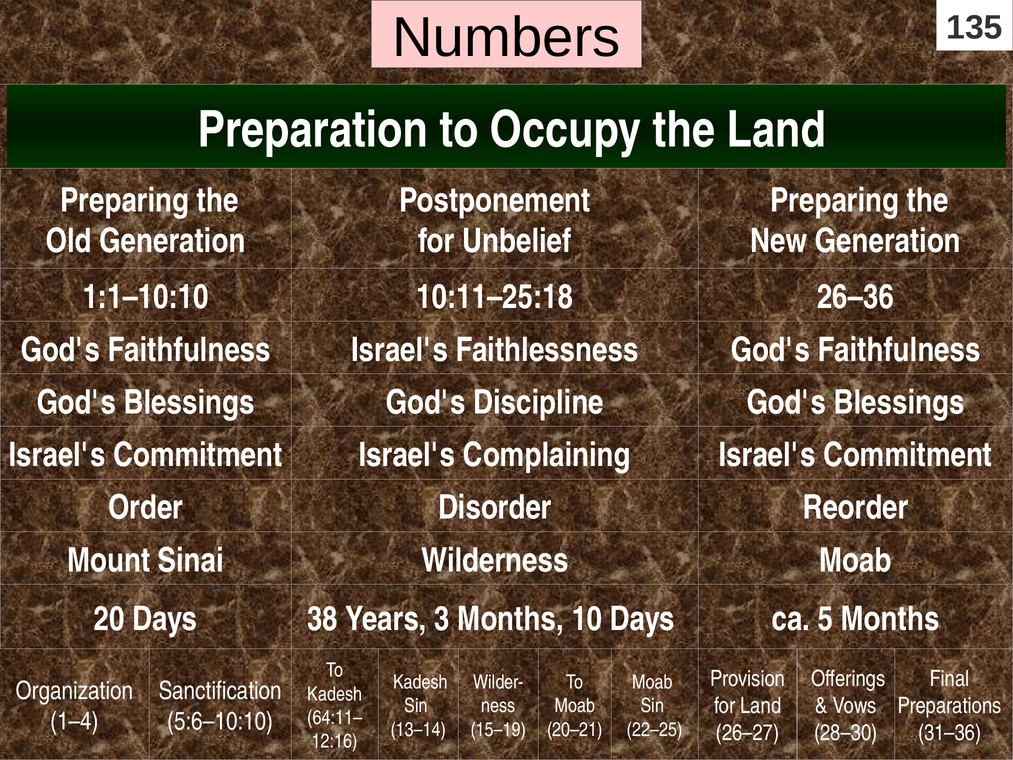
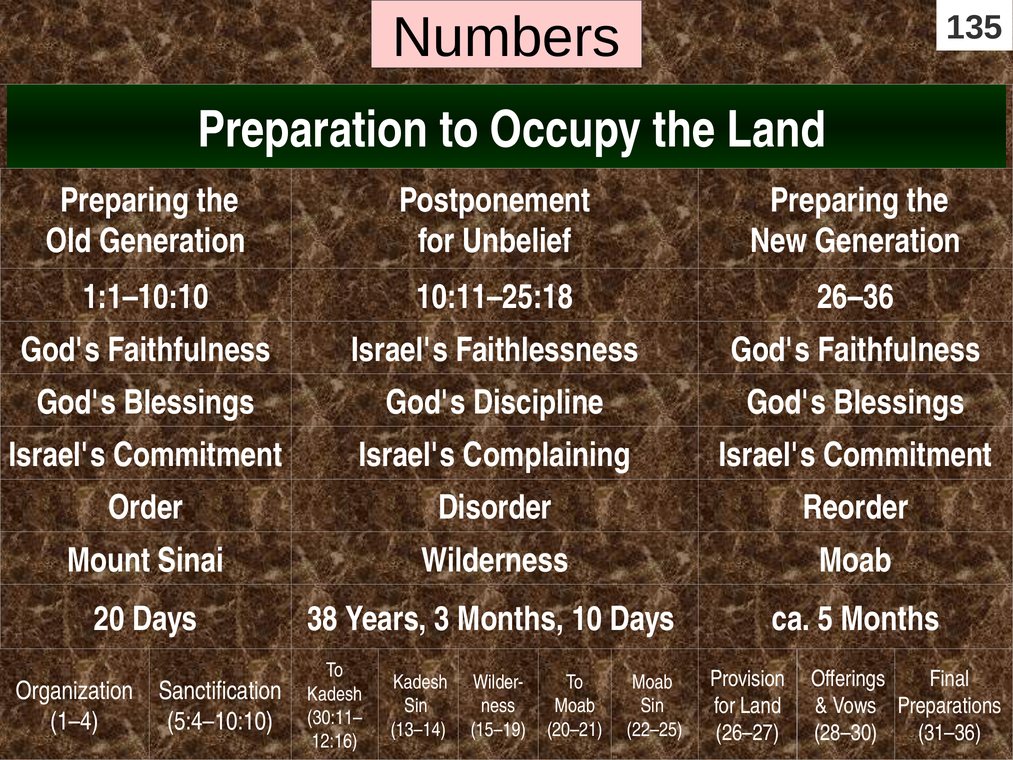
64:11–: 64:11– -> 30:11–
5:6–10:10: 5:6–10:10 -> 5:4–10:10
